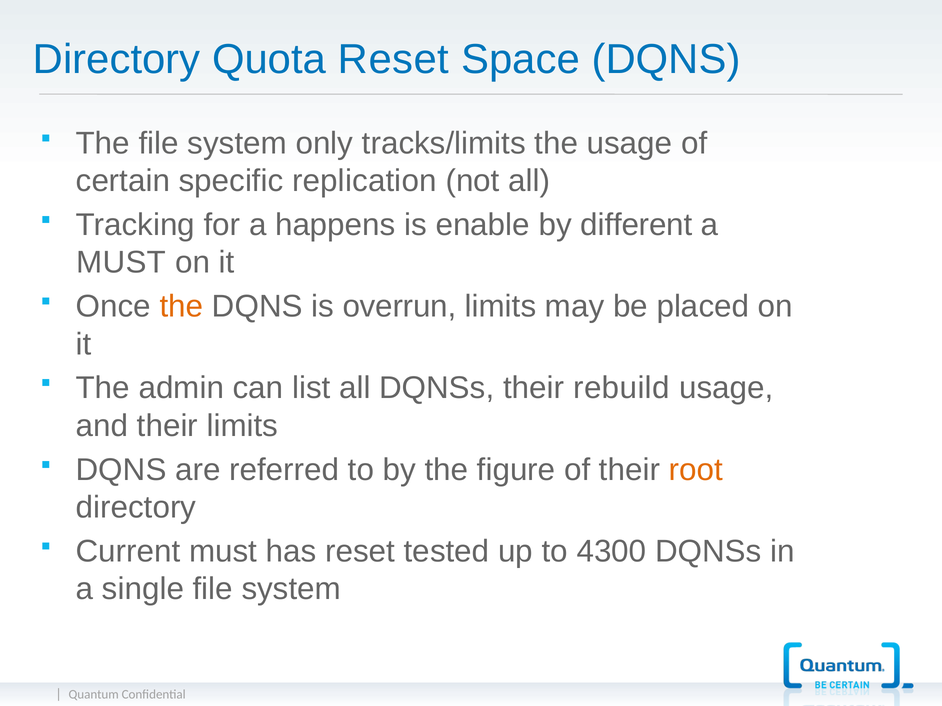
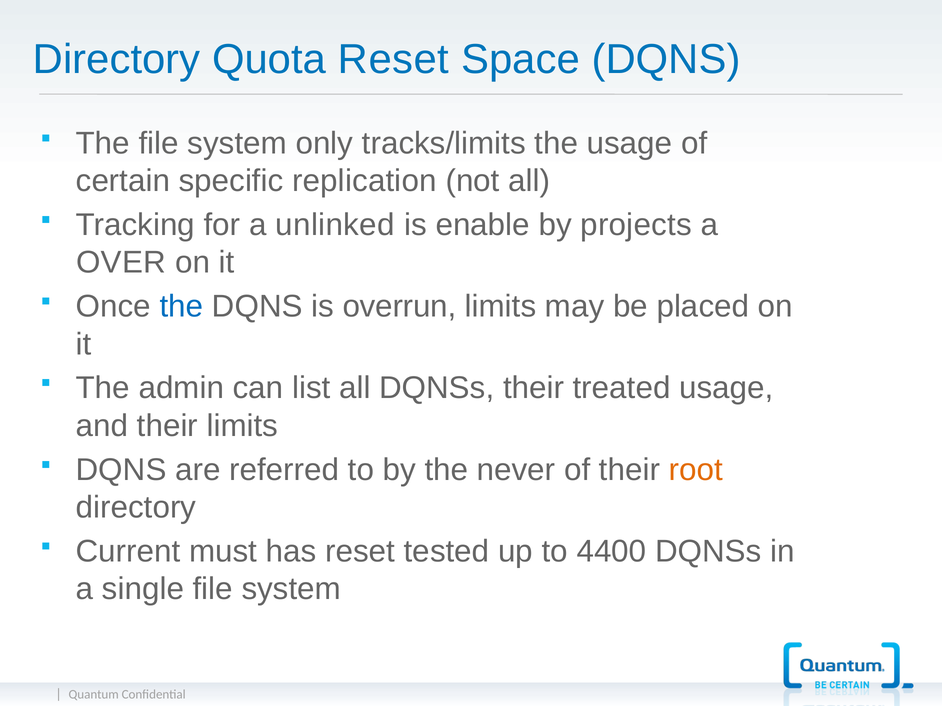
happens: happens -> unlinked
different: different -> projects
MUST at (121, 263): MUST -> OVER
the at (181, 307) colour: orange -> blue
rebuild: rebuild -> treated
figure: figure -> never
4300: 4300 -> 4400
